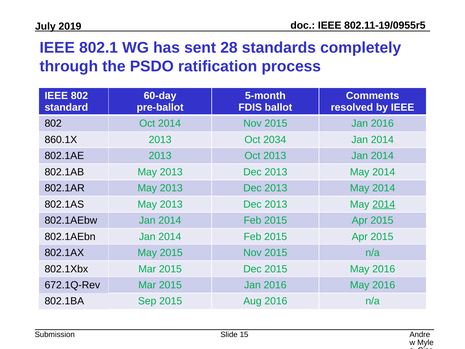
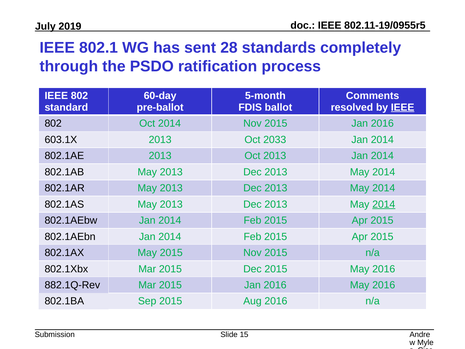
IEEE at (403, 107) underline: none -> present
860.1X: 860.1X -> 603.1X
2034: 2034 -> 2033
672.1Q-Rev: 672.1Q-Rev -> 882.1Q-Rev
